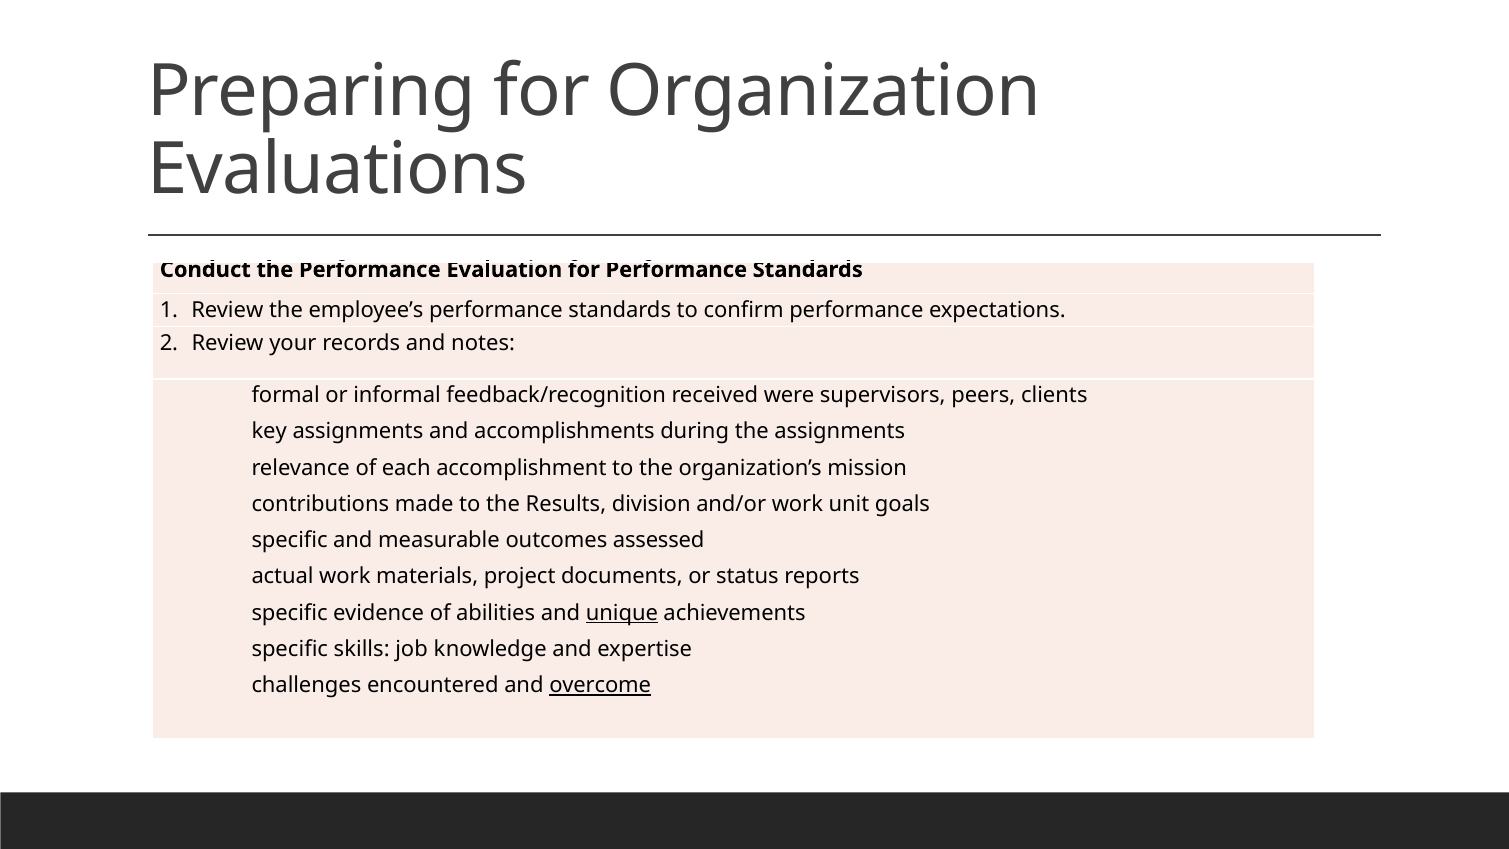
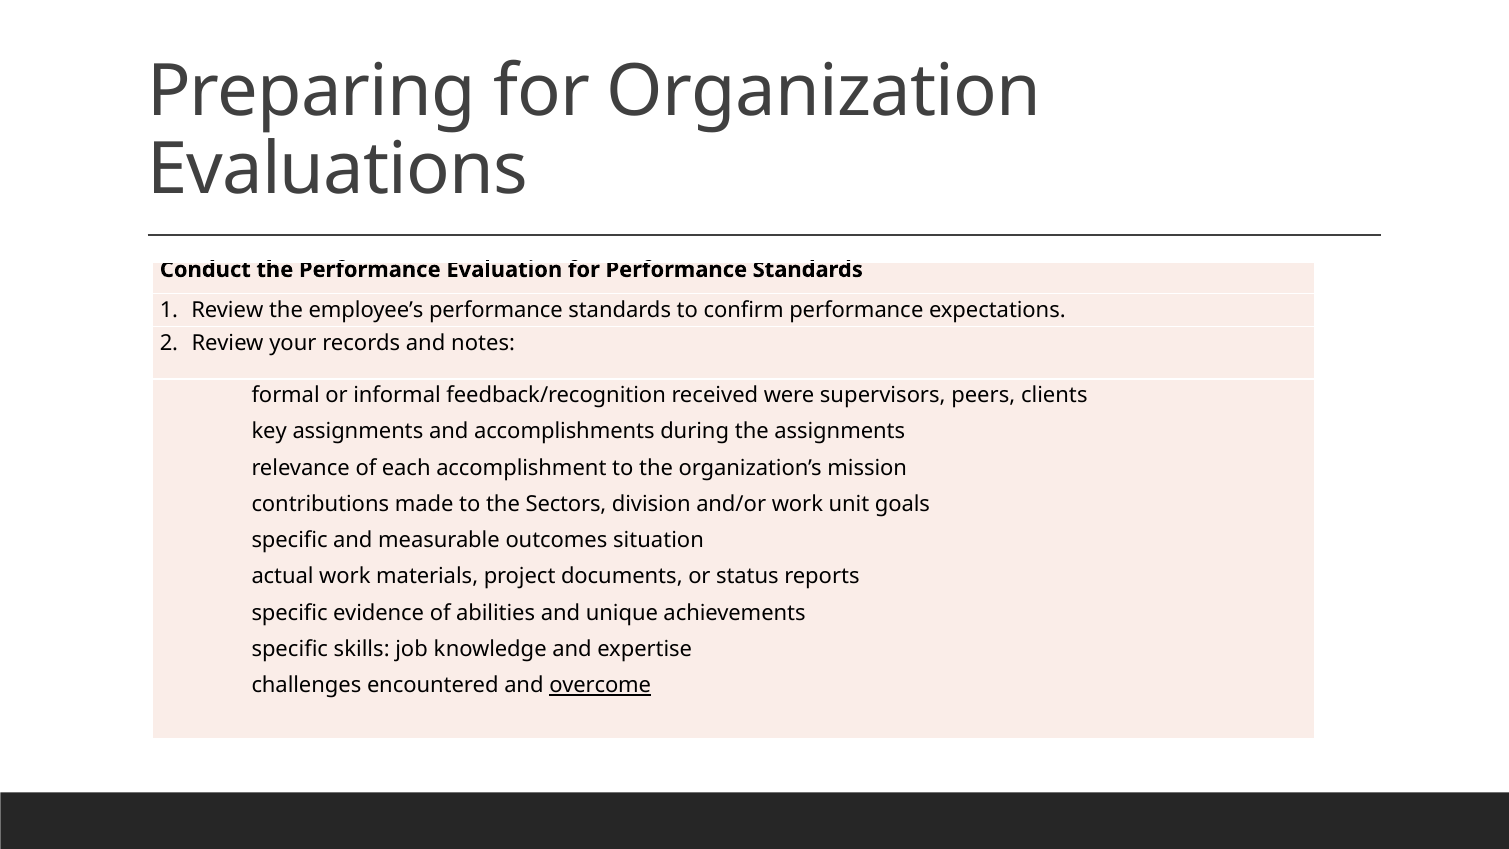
Results: Results -> Sectors
assessed: assessed -> situation
unique underline: present -> none
